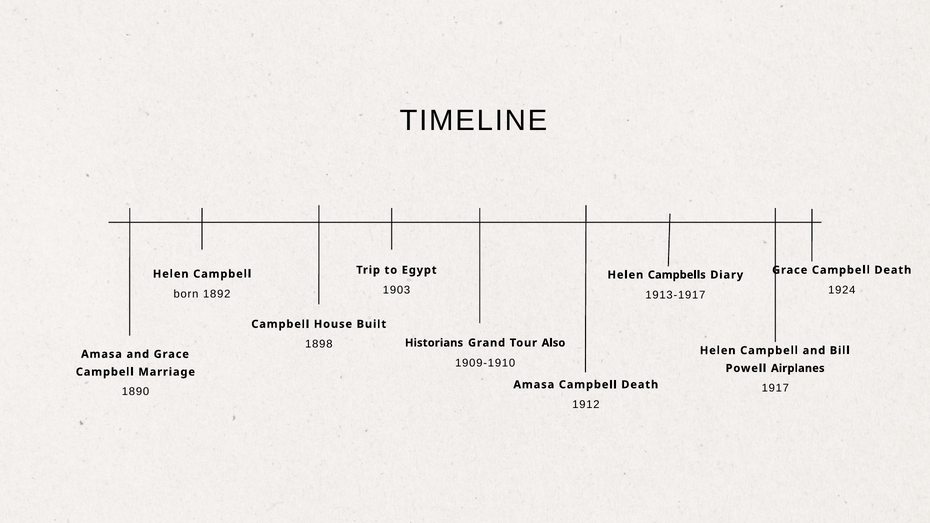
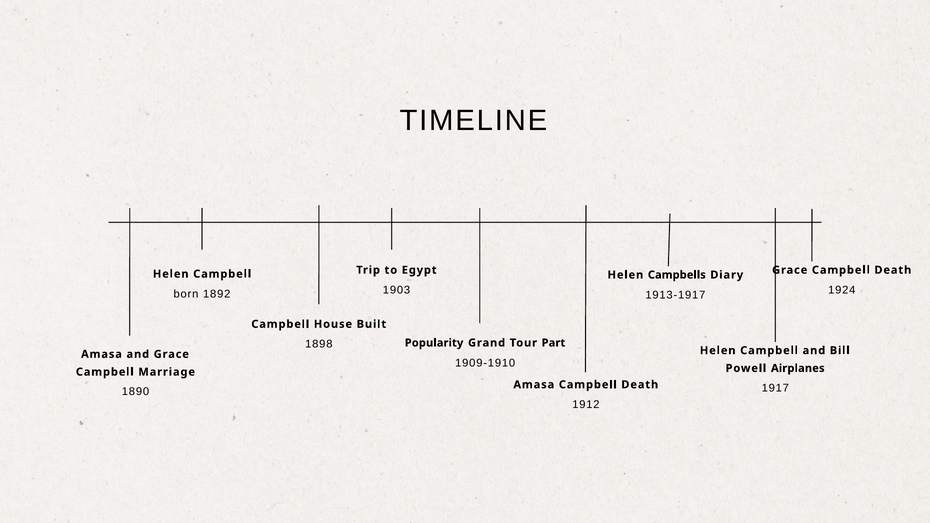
Historians: Historians -> Popularity
Also: Also -> Part
